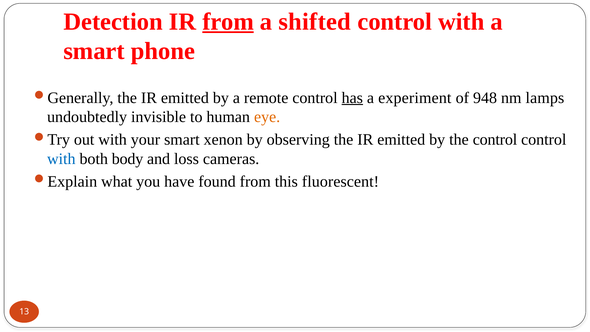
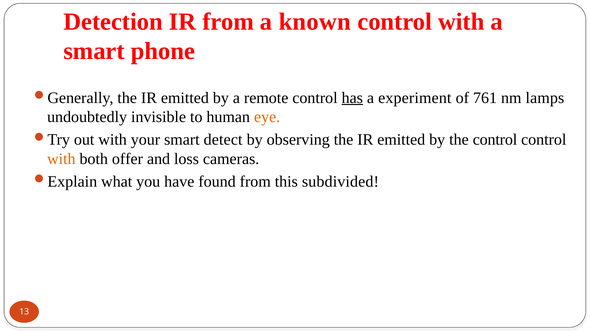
from at (228, 22) underline: present -> none
shifted: shifted -> known
948: 948 -> 761
xenon: xenon -> detect
with at (61, 159) colour: blue -> orange
body: body -> offer
fluorescent: fluorescent -> subdivided
